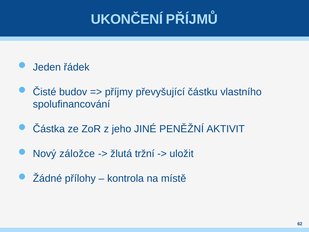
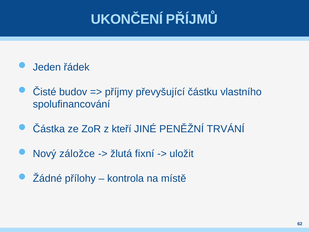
jeho: jeho -> kteří
AKTIVIT: AKTIVIT -> TRVÁNÍ
tržní: tržní -> fixní
